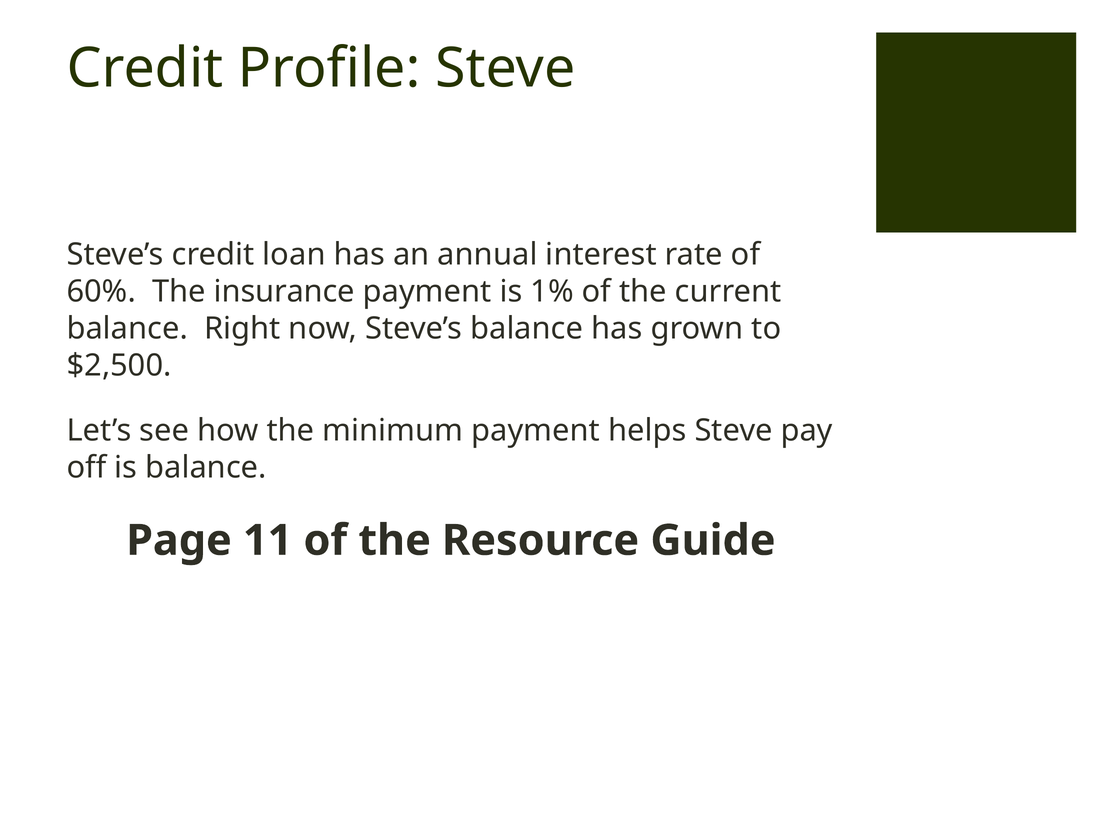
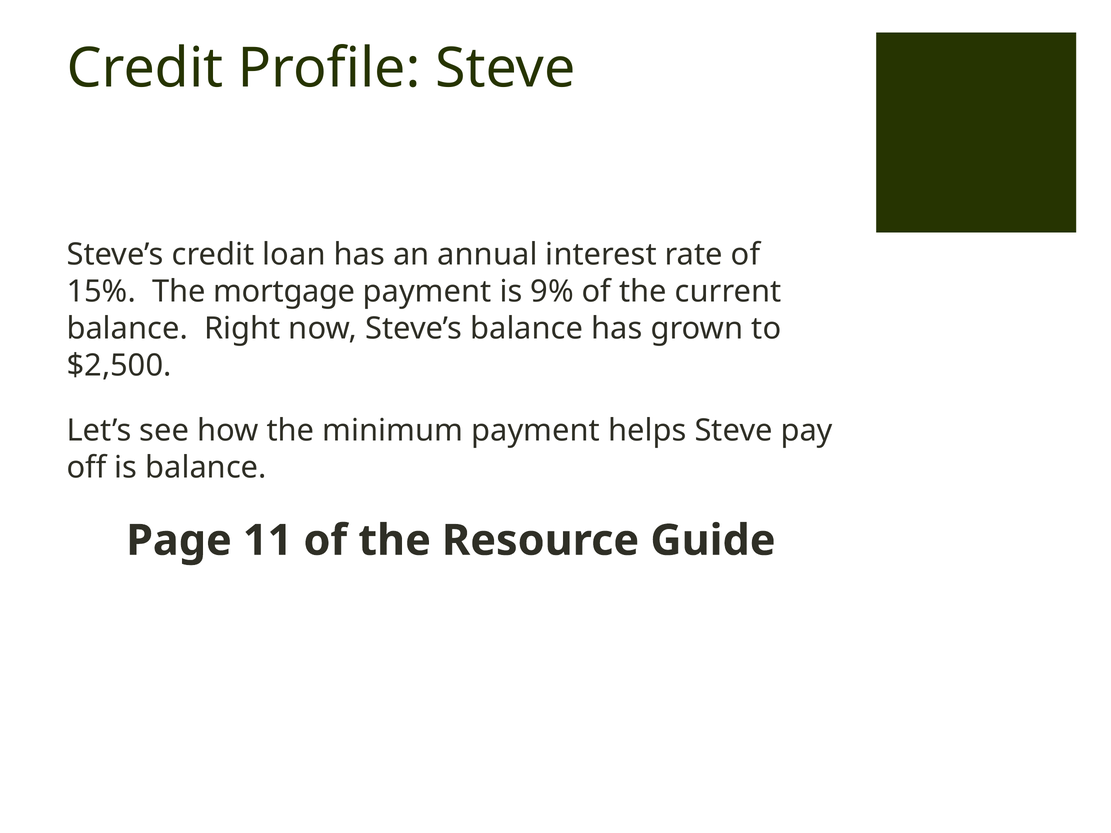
60%: 60% -> 15%
insurance: insurance -> mortgage
1%: 1% -> 9%
